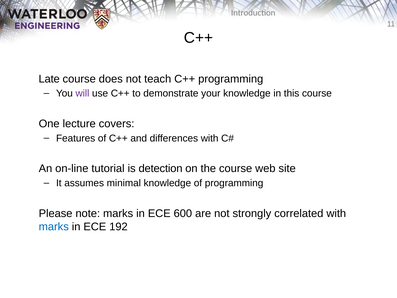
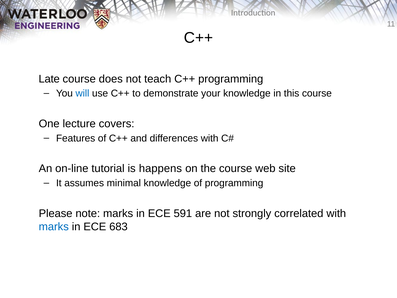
will colour: purple -> blue
detection: detection -> happens
600: 600 -> 591
192: 192 -> 683
